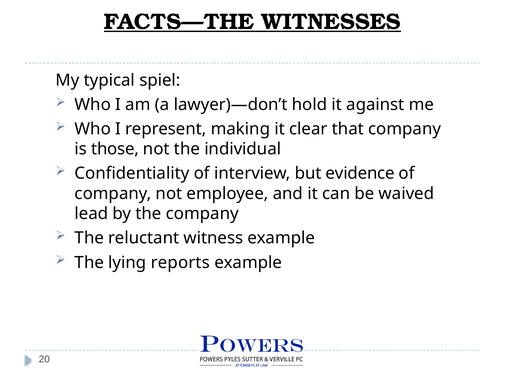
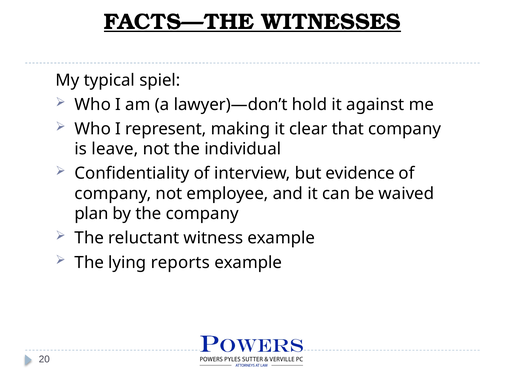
those: those -> leave
lead: lead -> plan
